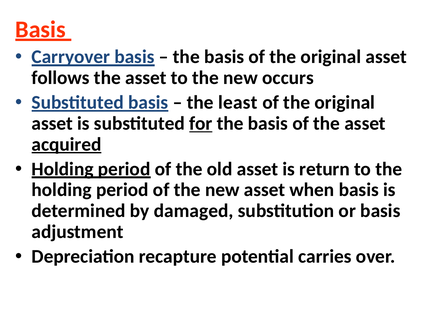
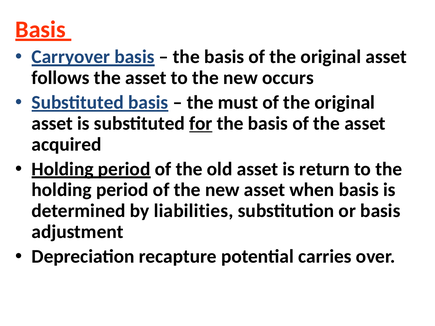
least: least -> must
acquired underline: present -> none
damaged: damaged -> liabilities
